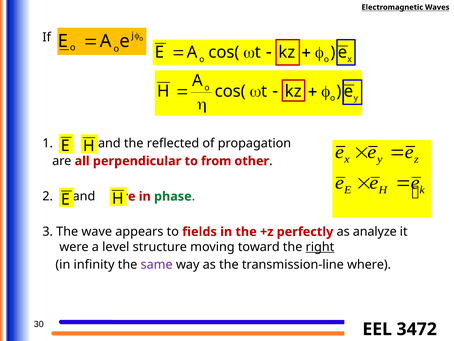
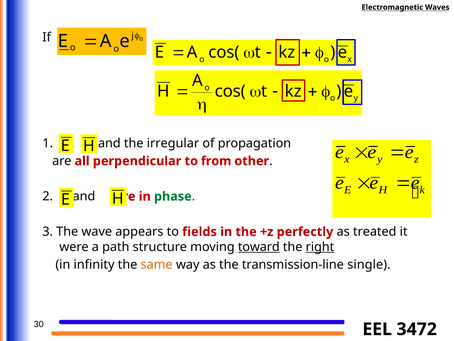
reflected: reflected -> irregular
analyze: analyze -> treated
level: level -> path
toward underline: none -> present
same colour: purple -> orange
where: where -> single
